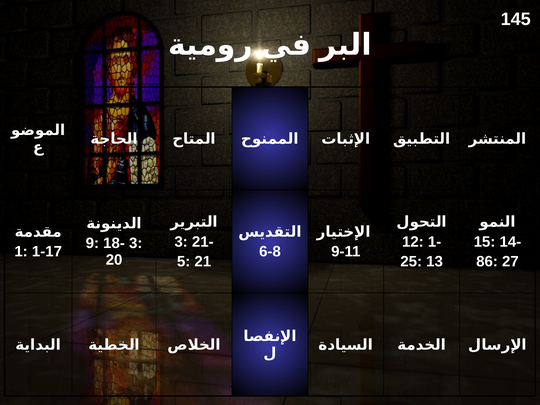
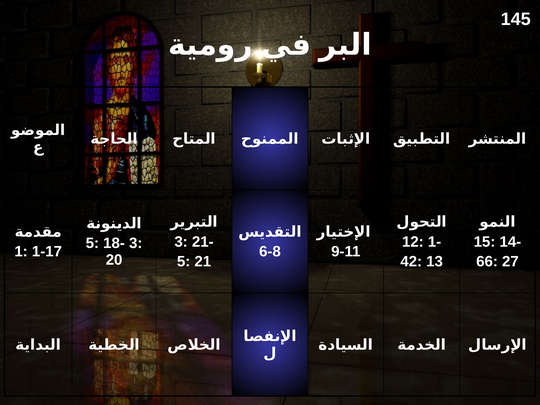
9 at (92, 243): 9 -> 5
25: 25 -> 42
86: 86 -> 66
